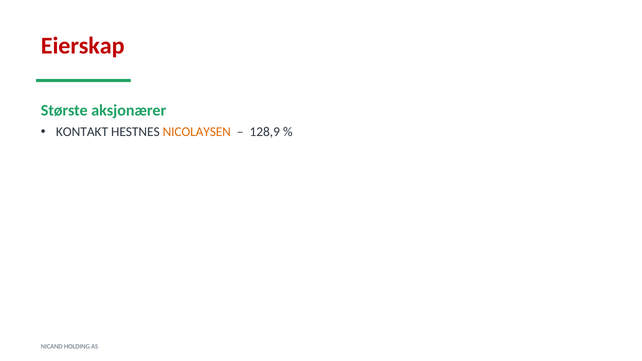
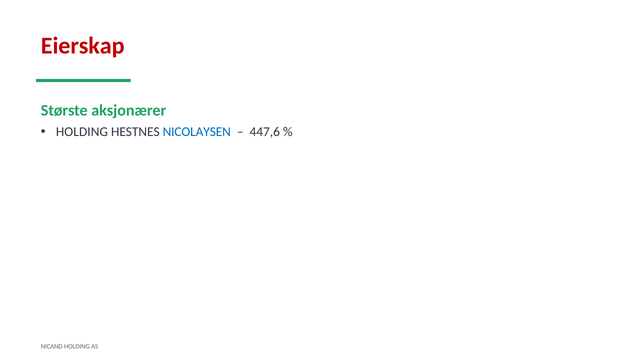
KONTAKT at (82, 132): KONTAKT -> HOLDING
NICOLAYSEN colour: orange -> blue
128,9: 128,9 -> 447,6
